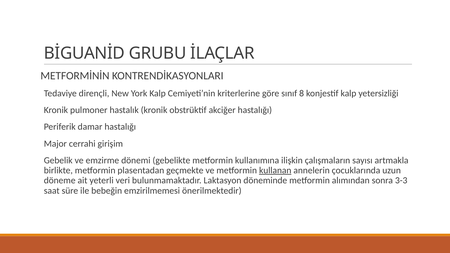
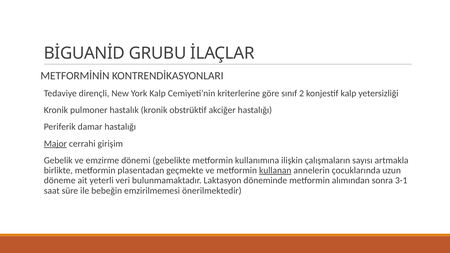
8: 8 -> 2
Major underline: none -> present
3-3: 3-3 -> 3-1
